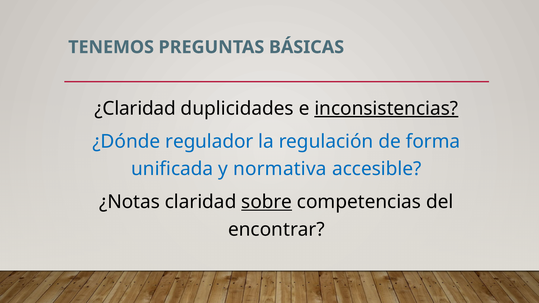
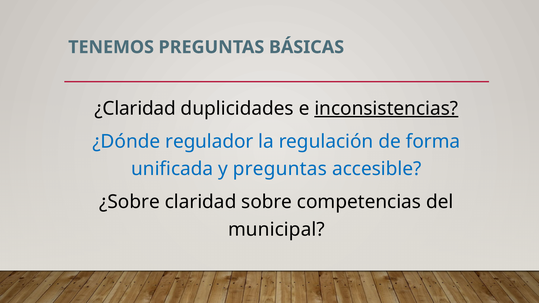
y normativa: normativa -> preguntas
¿Notas: ¿Notas -> ¿Sobre
sobre underline: present -> none
encontrar: encontrar -> municipal
